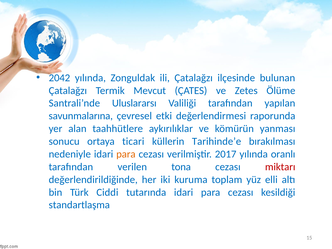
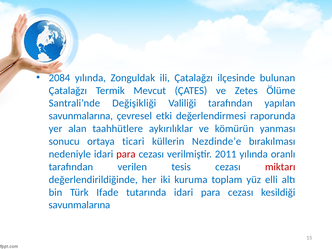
2042: 2042 -> 2084
Uluslararsı: Uluslararsı -> Değişikliği
Tarihinde’e: Tarihinde’e -> Nezdinde’e
para at (126, 154) colour: orange -> red
2017: 2017 -> 2011
tona: tona -> tesis
Ciddi: Ciddi -> Ifade
standartlaşma at (79, 205): standartlaşma -> savunmalarına
